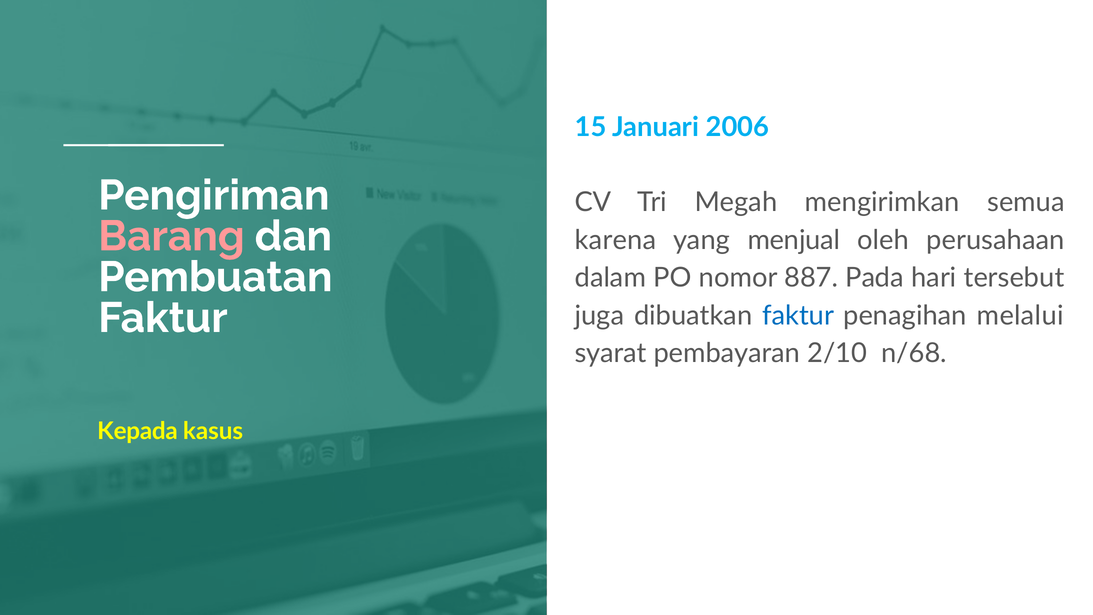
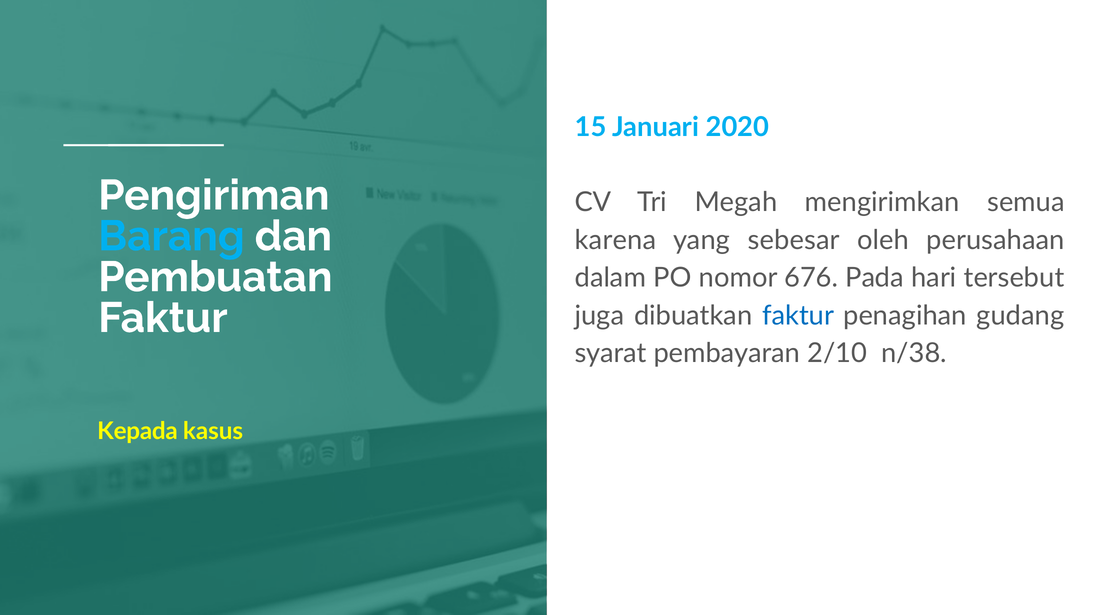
2006: 2006 -> 2020
Barang colour: pink -> light blue
menjual: menjual -> sebesar
887: 887 -> 676
melalui: melalui -> gudang
n/68: n/68 -> n/38
